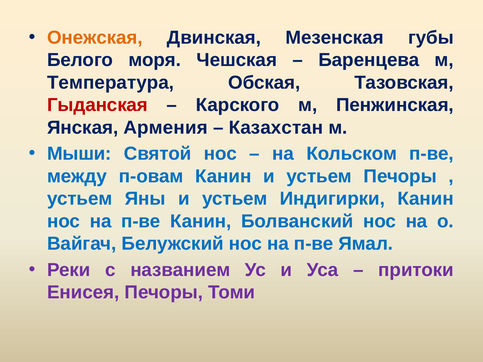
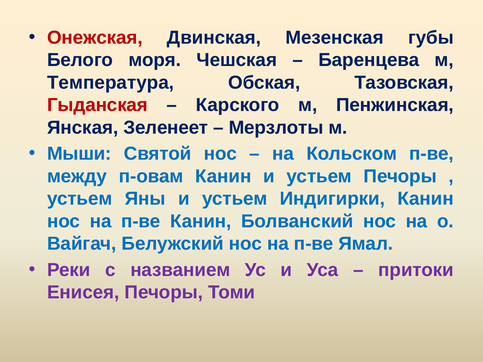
Онежская colour: orange -> red
Армения: Армения -> Зеленеет
Казахстан: Казахстан -> Мерзлоты
